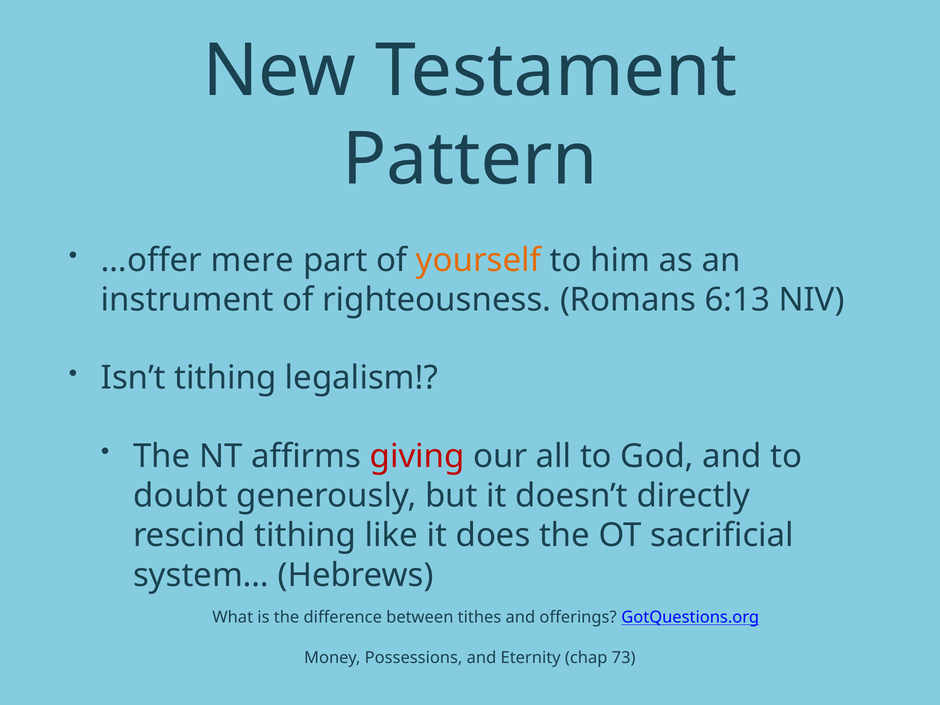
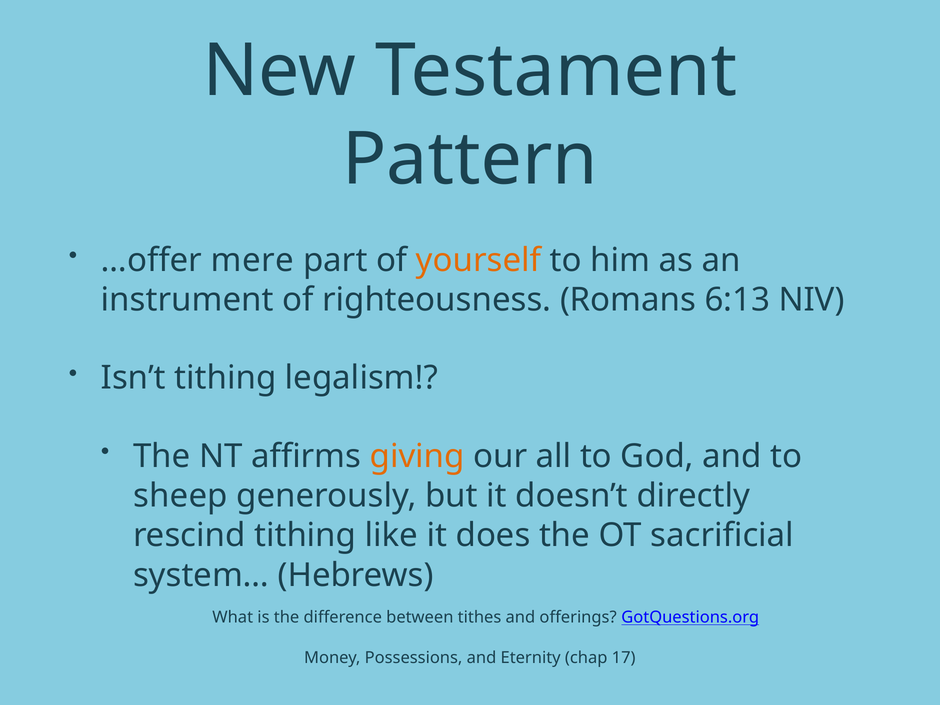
giving colour: red -> orange
doubt: doubt -> sheep
73: 73 -> 17
